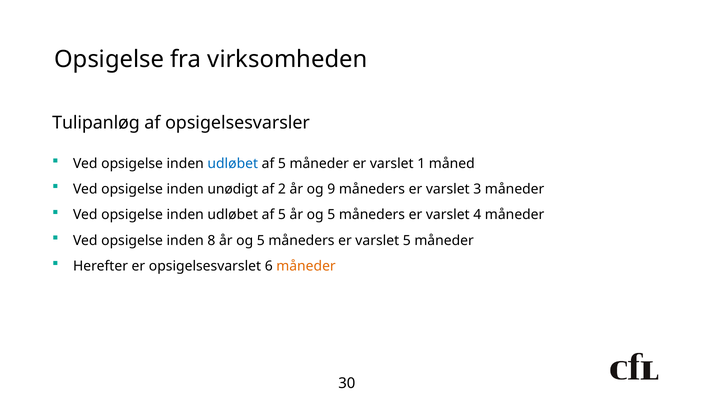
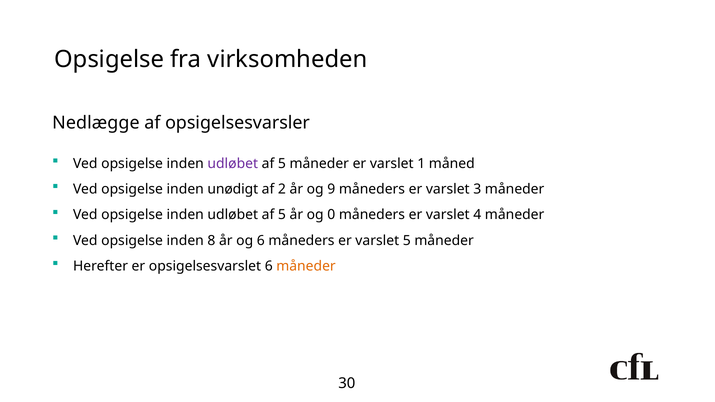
Tulipanløg: Tulipanløg -> Nedlægge
udløbet at (233, 164) colour: blue -> purple
5 år og 5: 5 -> 0
8 år og 5: 5 -> 6
